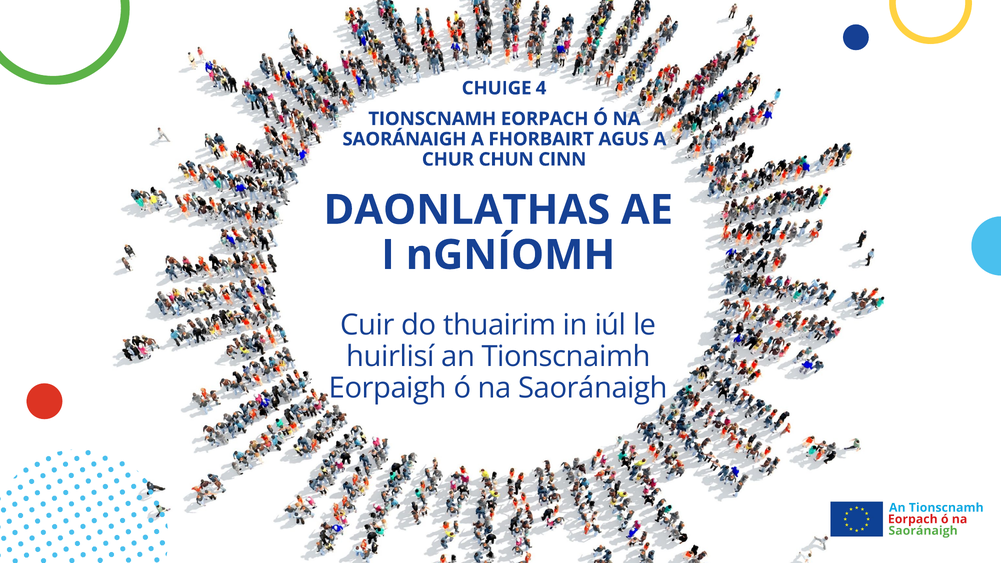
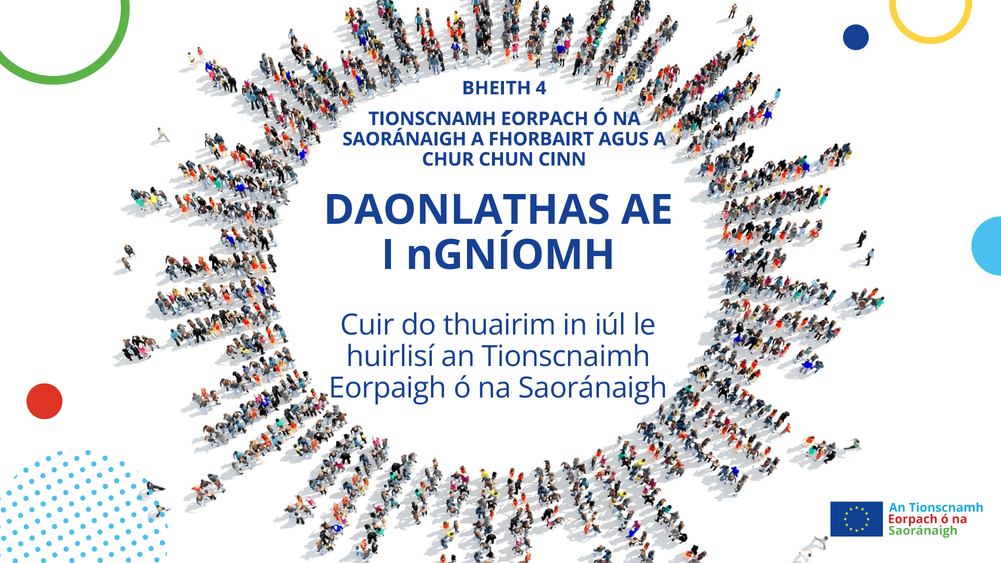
CHUIGE: CHUIGE -> BHEITH
